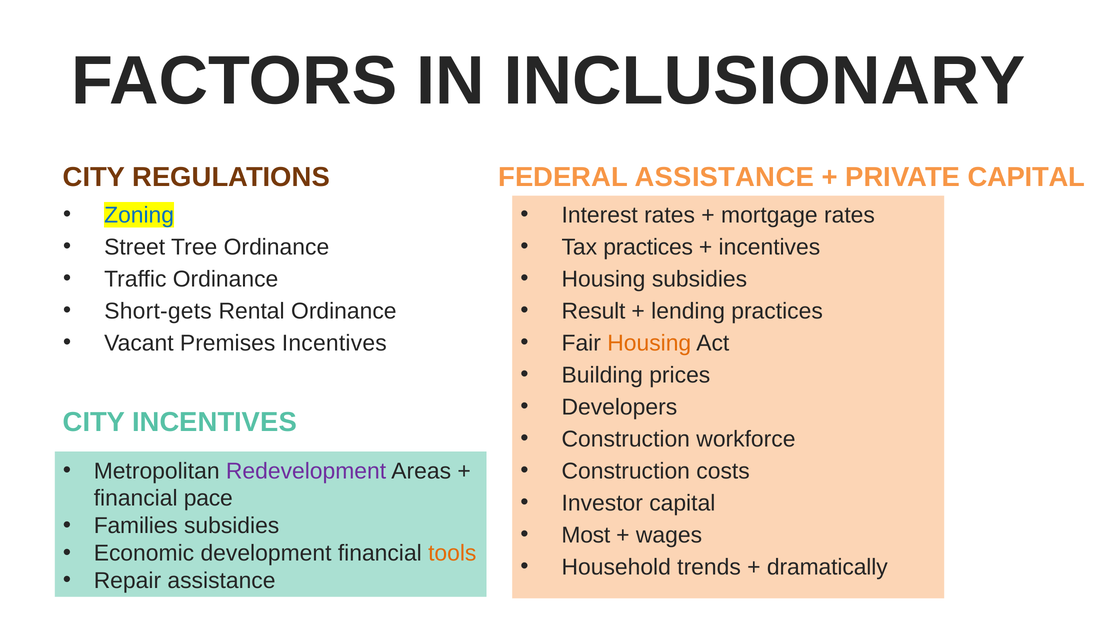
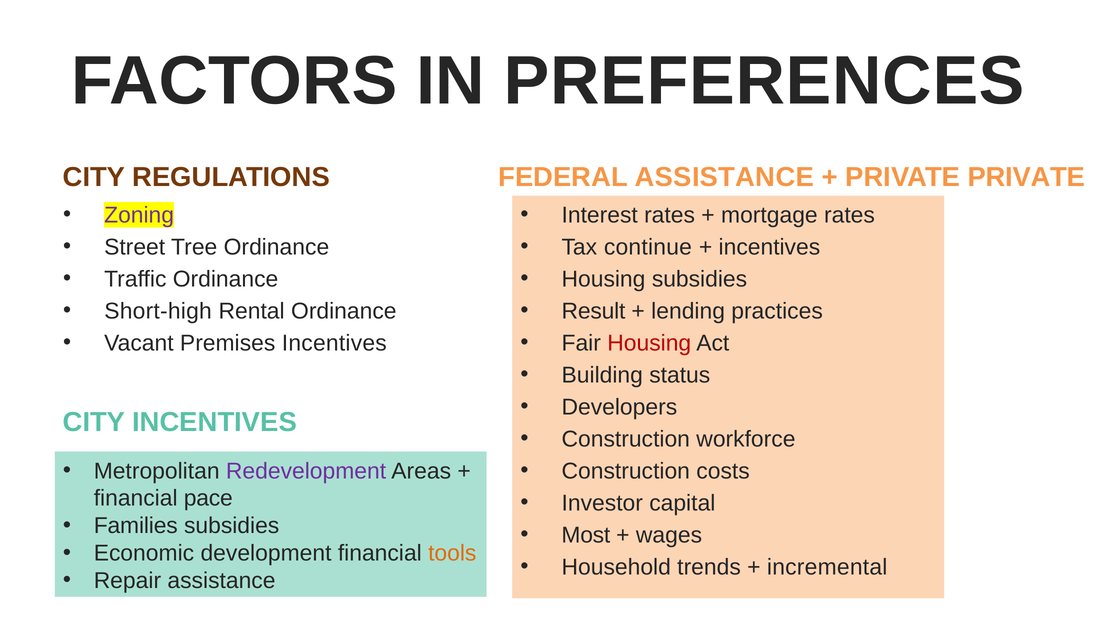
INCLUSIONARY: INCLUSIONARY -> PREFERENCES
PRIVATE CAPITAL: CAPITAL -> PRIVATE
Zoning colour: blue -> purple
Tax practices: practices -> continue
Short-gets: Short-gets -> Short-high
Housing at (649, 343) colour: orange -> red
prices: prices -> status
dramatically: dramatically -> incremental
